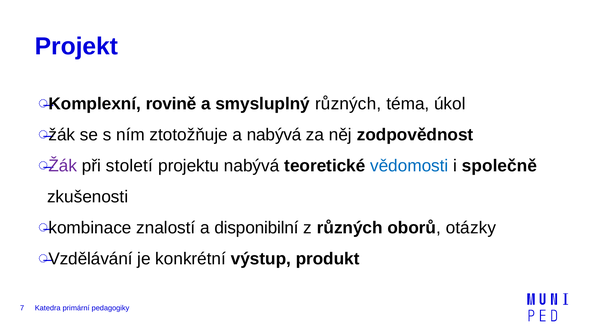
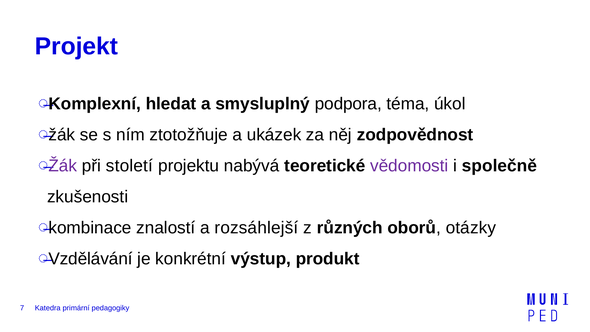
rovině: rovině -> hledat
smysluplný různých: různých -> podpora
a nabývá: nabývá -> ukázek
vědomosti colour: blue -> purple
disponibilní: disponibilní -> rozsáhlejší
